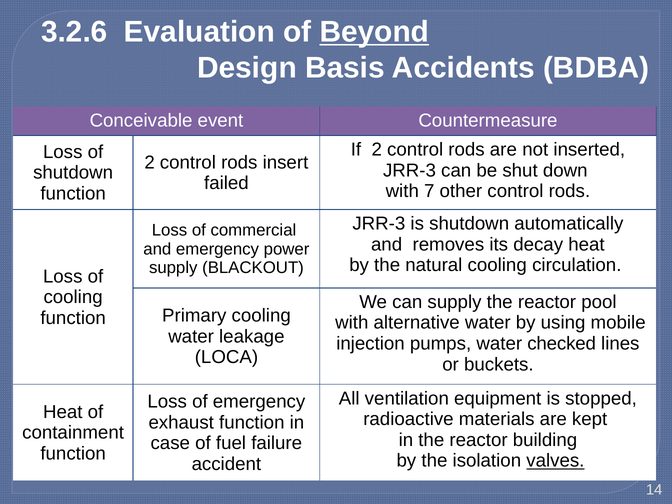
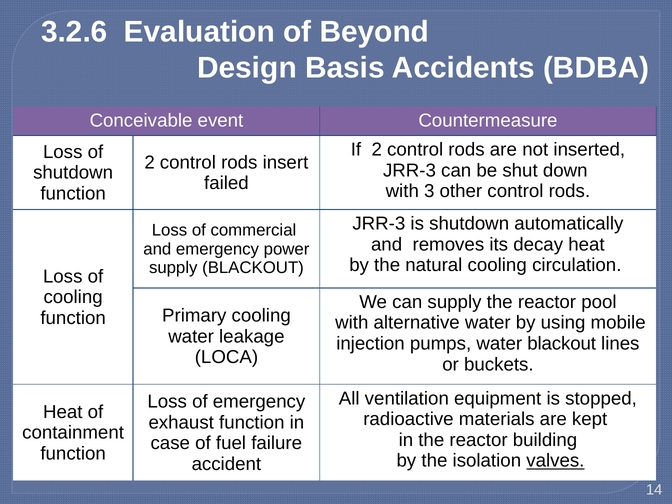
Beyond underline: present -> none
7: 7 -> 3
water checked: checked -> blackout
